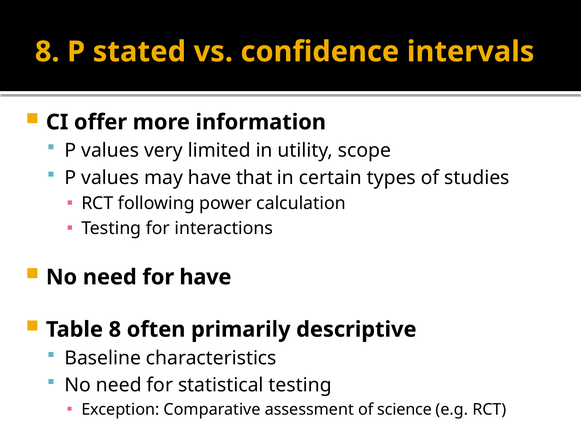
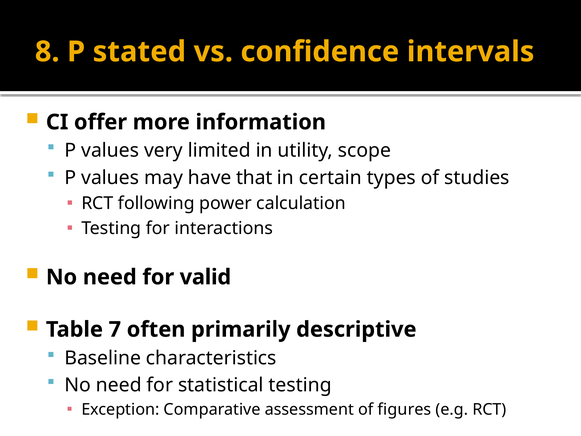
for have: have -> valid
Table 8: 8 -> 7
science: science -> figures
